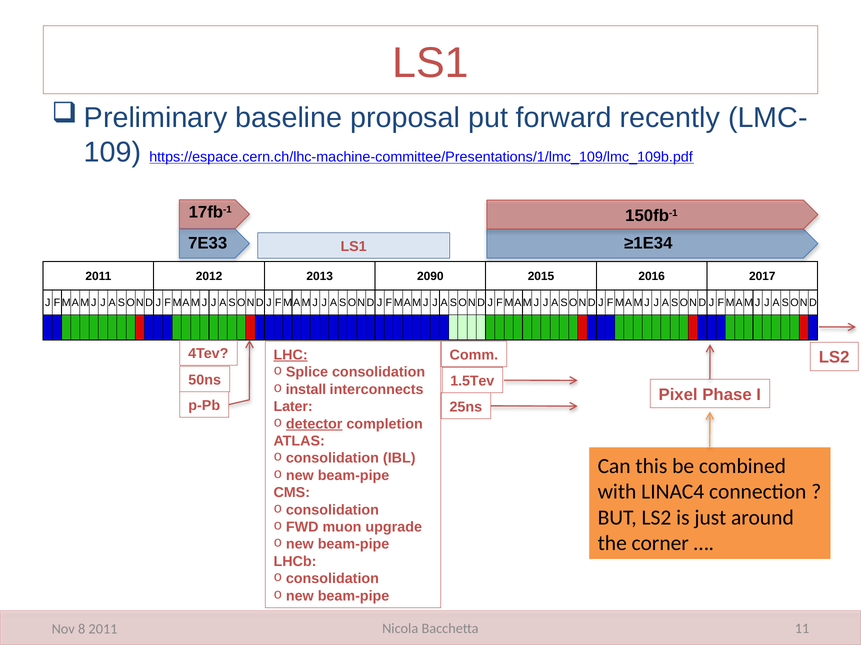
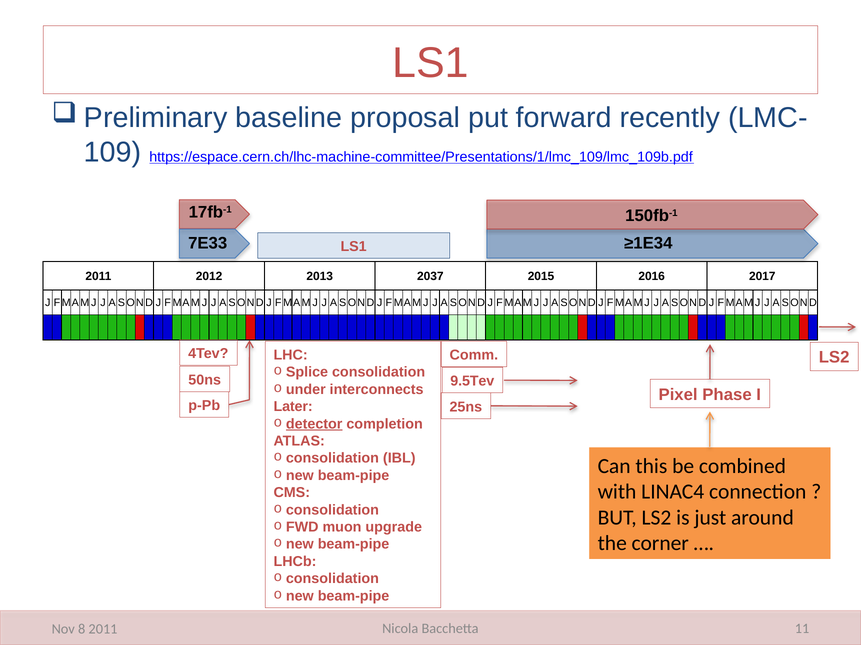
2090: 2090 -> 2037
LHC underline: present -> none
1.5Tev: 1.5Tev -> 9.5Tev
install: install -> under
